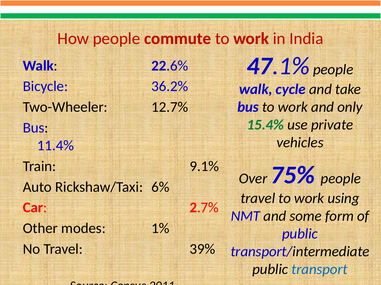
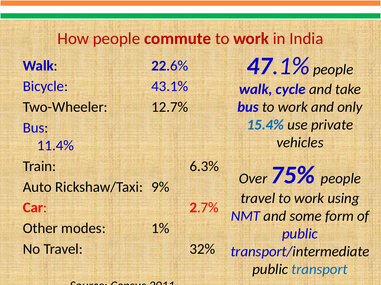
36.2%: 36.2% -> 43.1%
15.4% colour: green -> blue
9.1%: 9.1% -> 6.3%
6%: 6% -> 9%
39%: 39% -> 32%
